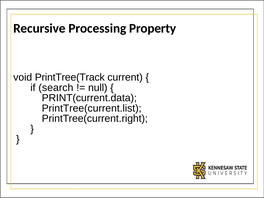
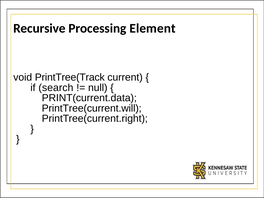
Property: Property -> Element
PrintTree(current.list: PrintTree(current.list -> PrintTree(current.will
